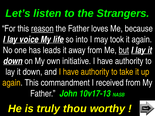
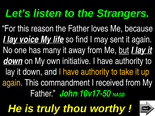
reason underline: present -> none
into: into -> find
took: took -> sent
leads: leads -> many
10v17-13: 10v17-13 -> 10v17-50
